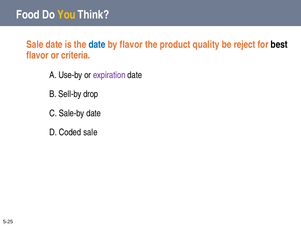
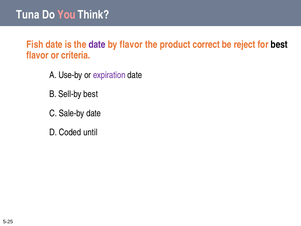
Food: Food -> Tuna
You colour: yellow -> pink
Sale at (35, 44): Sale -> Fish
date at (97, 44) colour: blue -> purple
quality: quality -> correct
Sell-by drop: drop -> best
Coded sale: sale -> until
